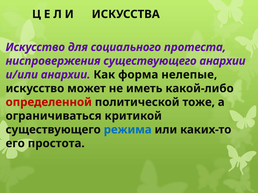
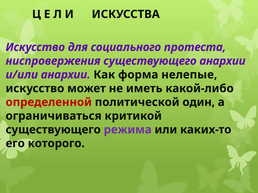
тоже: тоже -> один
режима colour: blue -> purple
простота: простота -> которого
